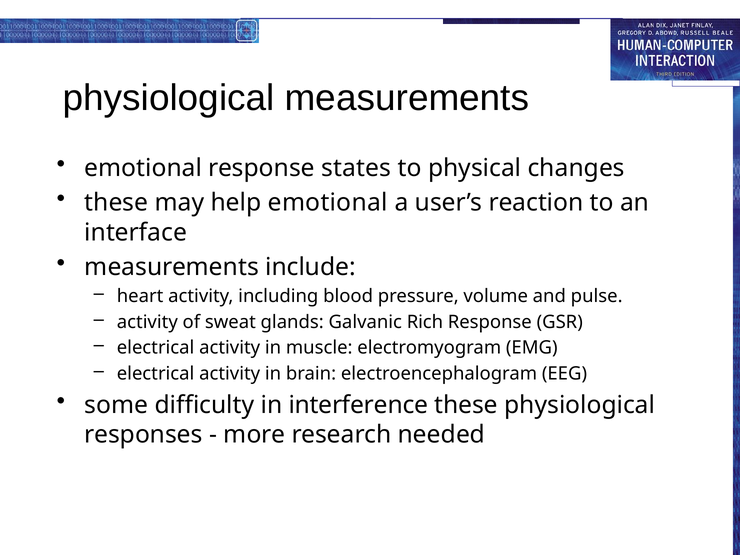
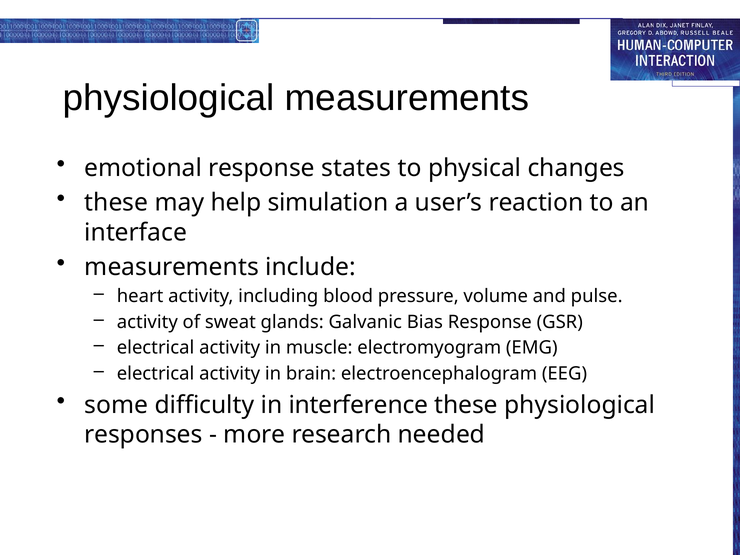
help emotional: emotional -> simulation
Rich: Rich -> Bias
